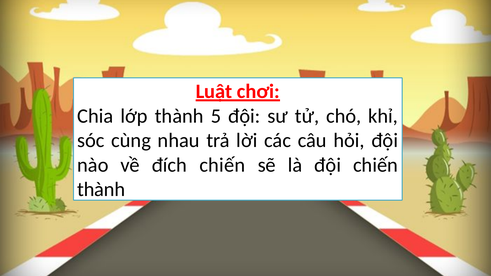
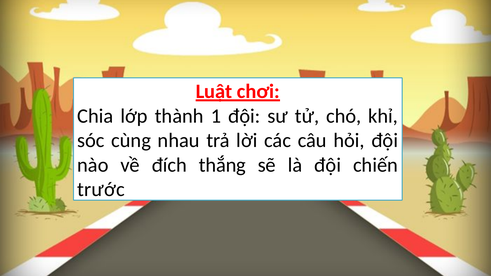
5: 5 -> 1
đích chiến: chiến -> thắng
thành at (101, 190): thành -> trước
